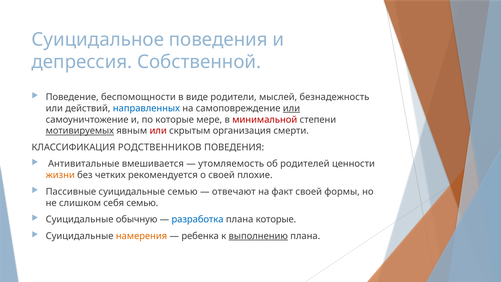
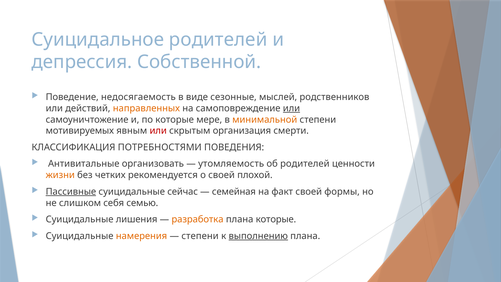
Суицидальное поведения: поведения -> родителей
беспомощности: беспомощности -> недосягаемость
родители: родители -> сезонные
безнадежность: безнадежность -> родственников
направленных colour: blue -> orange
минимальной colour: red -> orange
мотивируемых underline: present -> none
РОДСТВЕННИКОВ: РОДСТВЕННИКОВ -> ПОТРЕБНОСТЯМИ
вмешивается: вмешивается -> организовать
плохие: плохие -> плохой
Пассивные underline: none -> present
суицидальные семью: семью -> сейчас
отвечают: отвечают -> семейная
обычную: обычную -> лишения
разработка colour: blue -> orange
ребенка at (200, 236): ребенка -> степени
